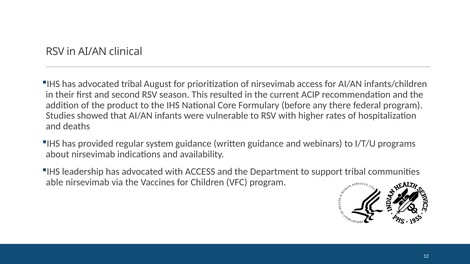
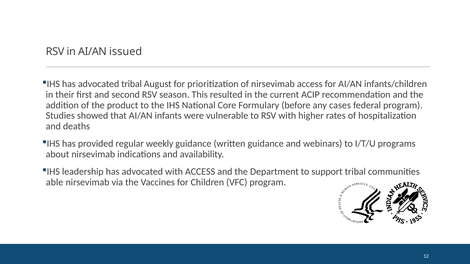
clinical: clinical -> issued
there: there -> cases
system: system -> weekly
